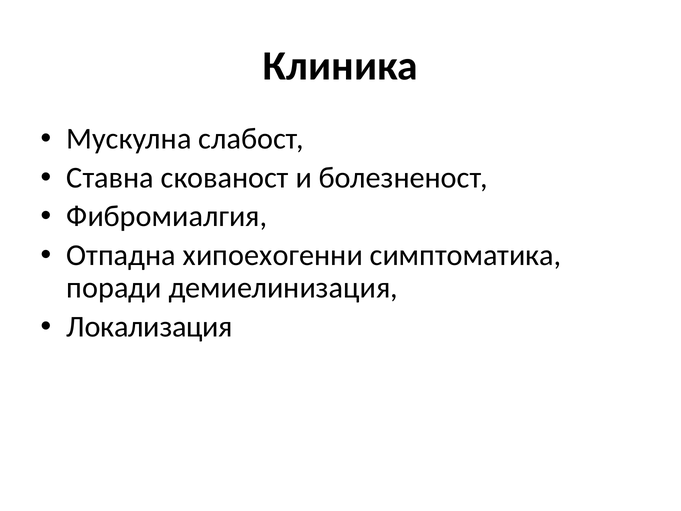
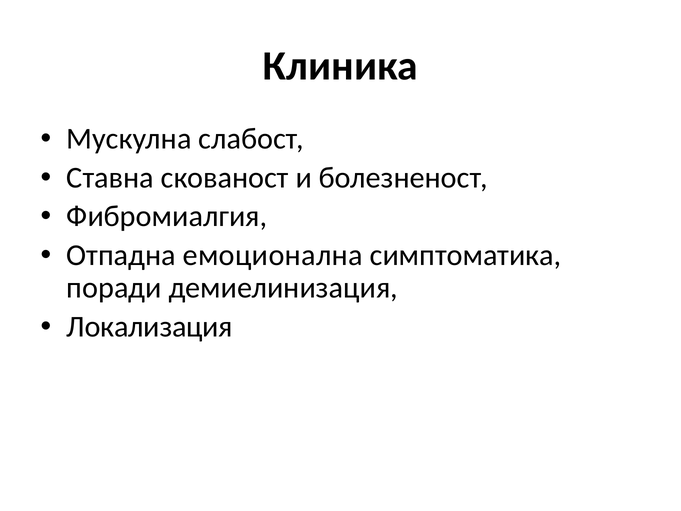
хипоехогенни: хипоехогенни -> емоционална
